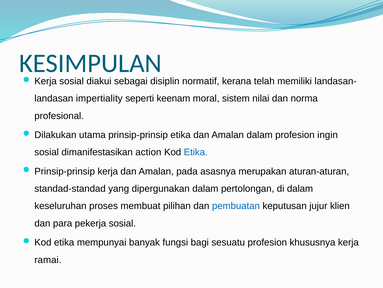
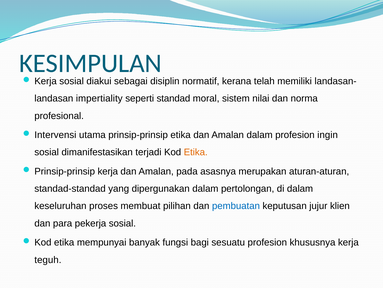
keenam: keenam -> standad
Dilakukan: Dilakukan -> Intervensi
action: action -> terjadi
Etika at (196, 152) colour: blue -> orange
ramai: ramai -> teguh
